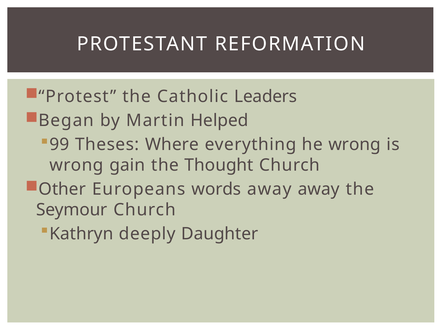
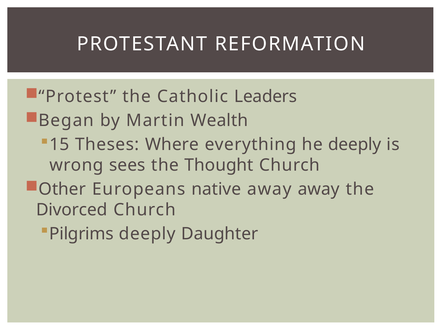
Helped: Helped -> Wealth
99: 99 -> 15
he wrong: wrong -> deeply
gain: gain -> sees
words: words -> native
Seymour: Seymour -> Divorced
Kathryn: Kathryn -> Pilgrims
